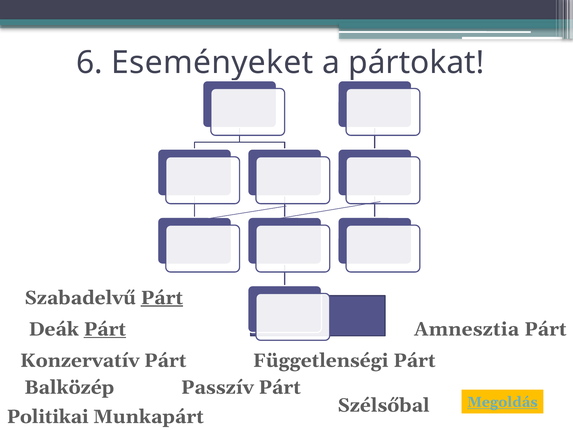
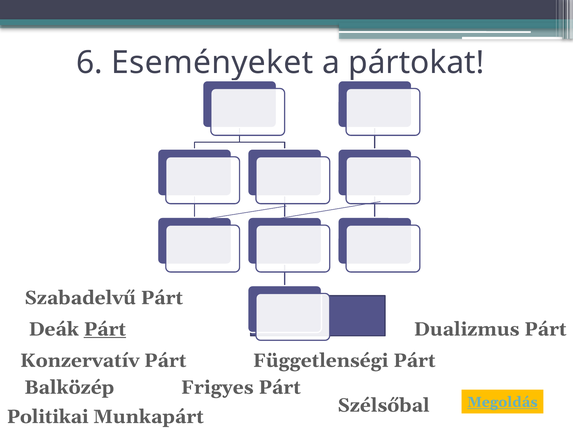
Párt at (162, 298) underline: present -> none
Amnesztia: Amnesztia -> Dualizmus
Passzív: Passzív -> Frigyes
